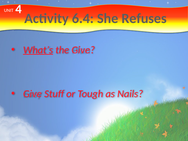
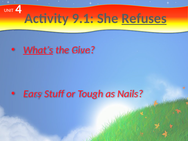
6.4: 6.4 -> 9.1
Refuses underline: none -> present
Give at (32, 94): Give -> Ears
